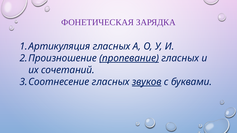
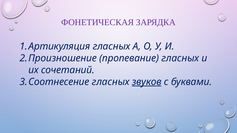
пропевание underline: present -> none
